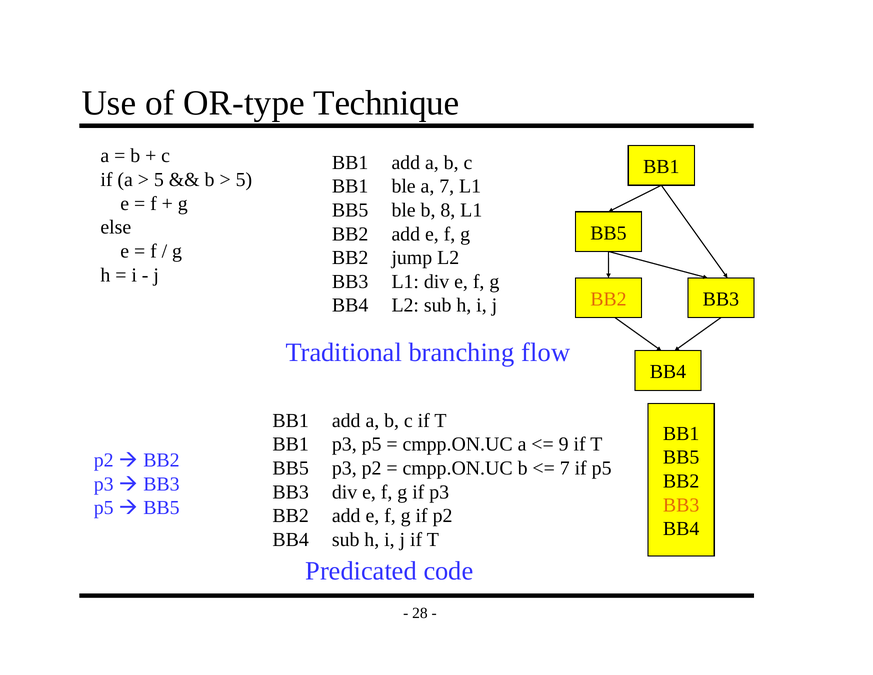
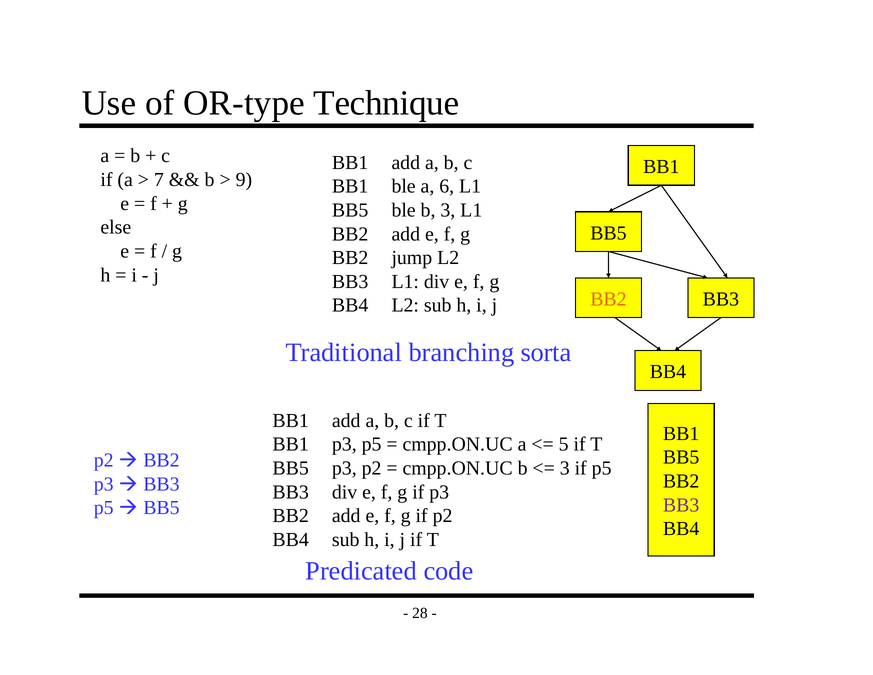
5 at (159, 180): 5 -> 7
5 at (244, 180): 5 -> 9
a 7: 7 -> 6
b 8: 8 -> 3
flow: flow -> sorta
9: 9 -> 5
7 at (565, 468): 7 -> 3
BB3 at (681, 505) colour: orange -> purple
